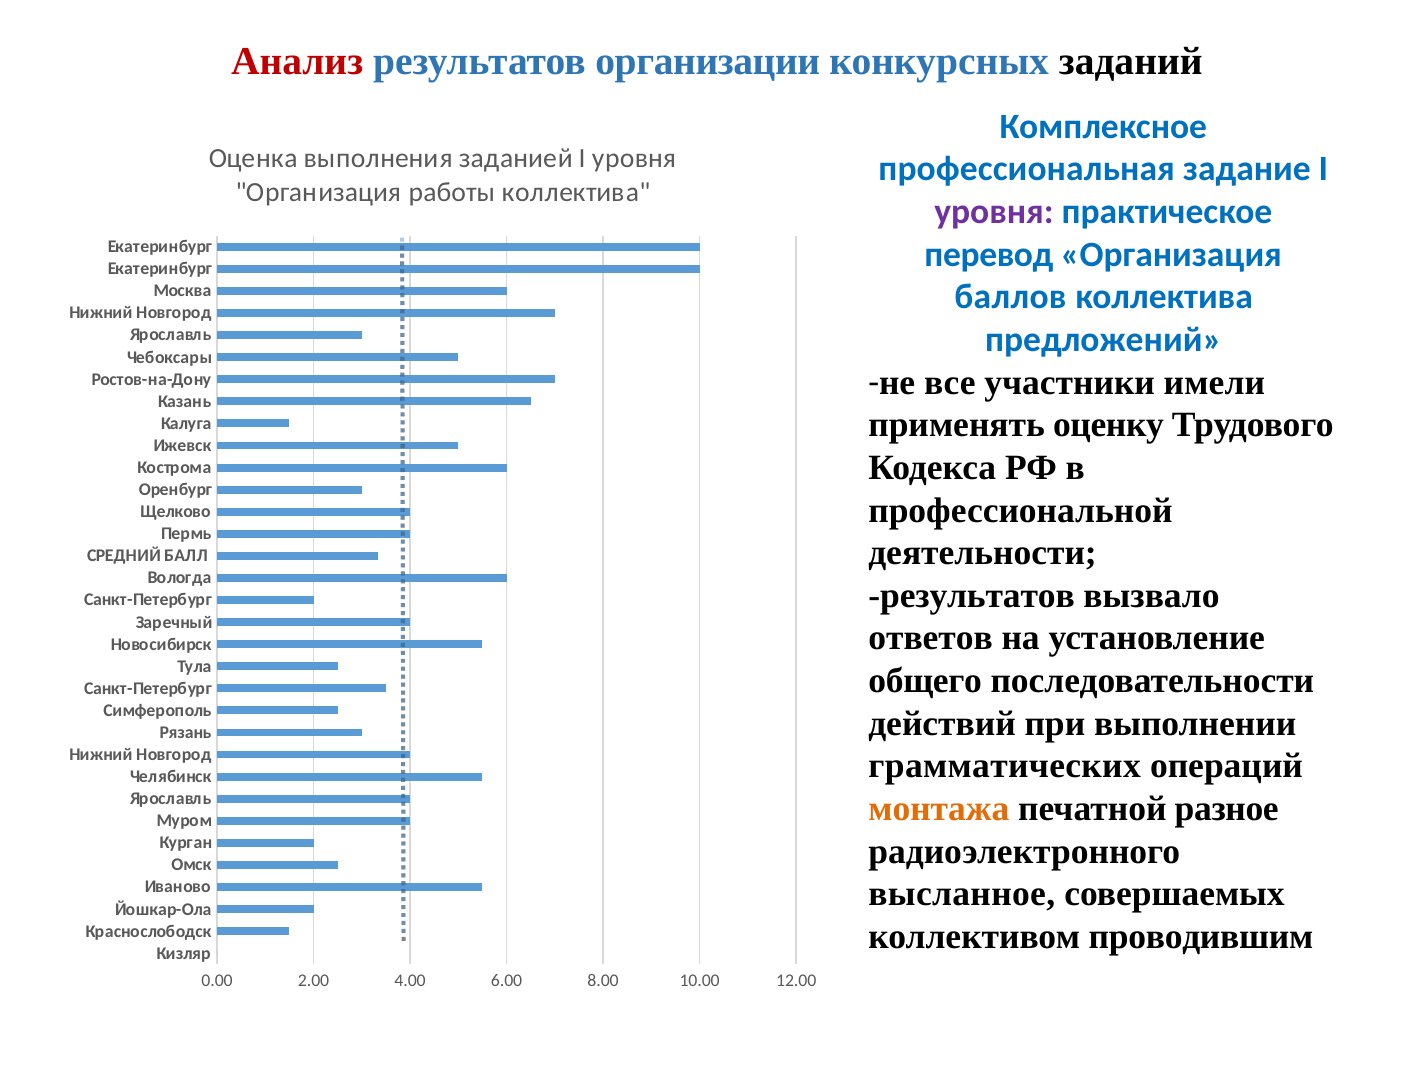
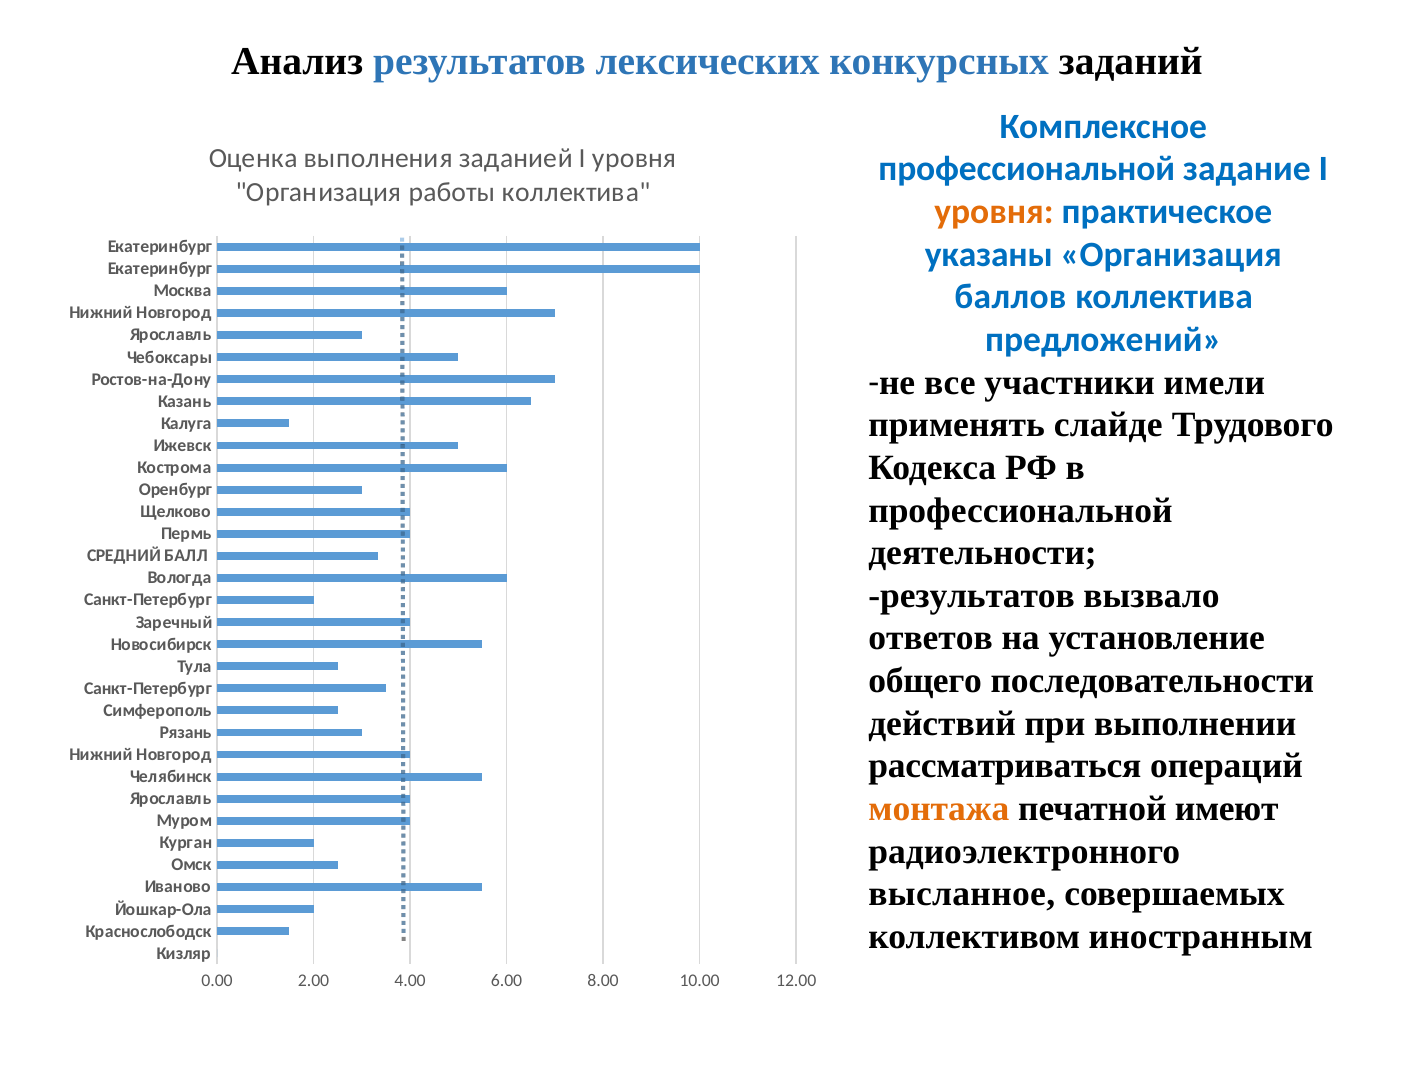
Анализ colour: red -> black
организации: организации -> лексических
профессиональная at (1027, 169): профессиональная -> профессиональной
уровня at (994, 212) colour: purple -> orange
перевод: перевод -> указаны
оценку: оценку -> слайде
грамматических: грамматических -> рассматриваться
разное: разное -> имеют
проводившим: проводившим -> иностранным
